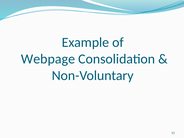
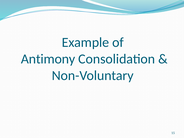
Webpage: Webpage -> Antimony
